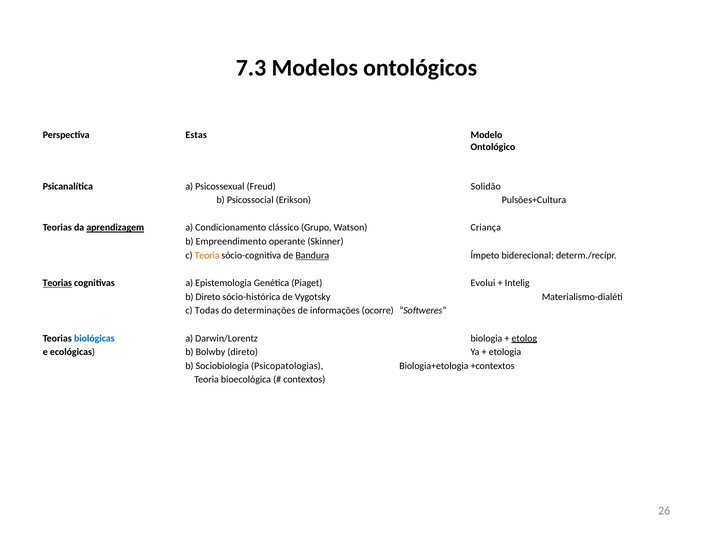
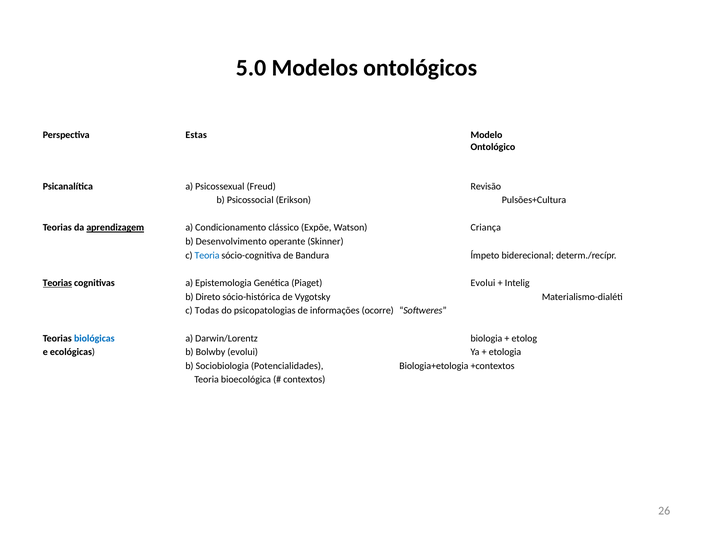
7.3: 7.3 -> 5.0
Solidão: Solidão -> Revisão
Grupo: Grupo -> Expõe
Empreendimento: Empreendimento -> Desenvolvimento
Teoria at (207, 255) colour: orange -> blue
Bandura underline: present -> none
determinações: determinações -> psicopatologias
etolog underline: present -> none
Bolwby direto: direto -> evolui
Psicopatologias: Psicopatologias -> Potencialidades
